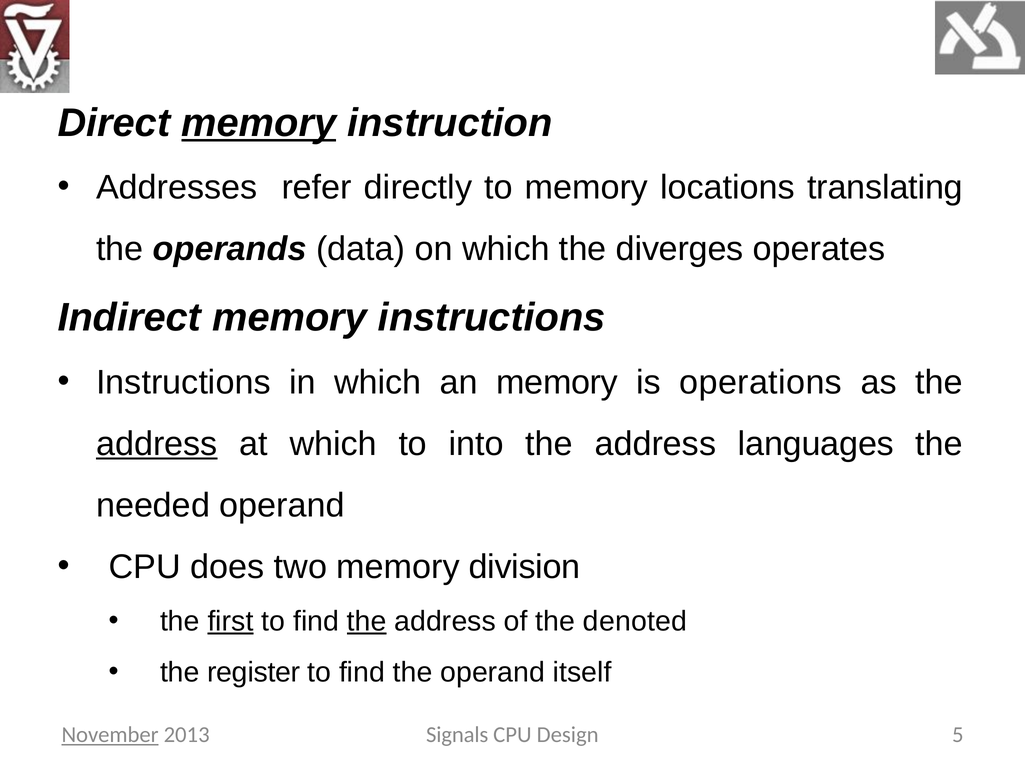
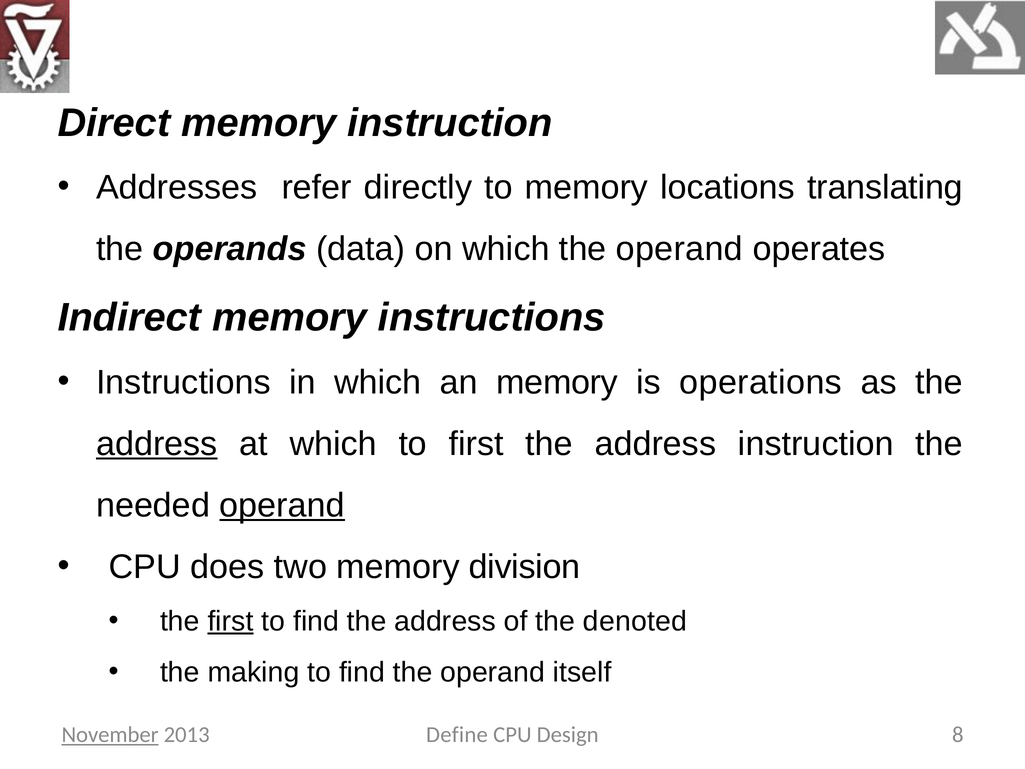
memory at (259, 123) underline: present -> none
which the diverges: diverges -> operand
to into: into -> first
address languages: languages -> instruction
operand at (282, 505) underline: none -> present
the at (367, 621) underline: present -> none
register: register -> making
Signals: Signals -> Define
5: 5 -> 8
